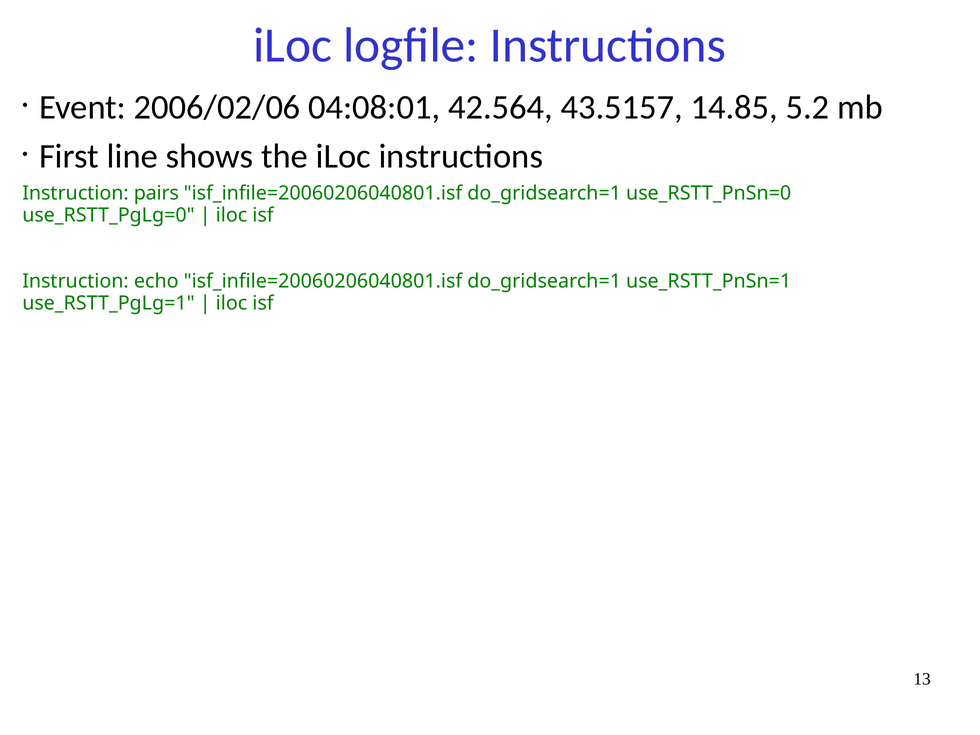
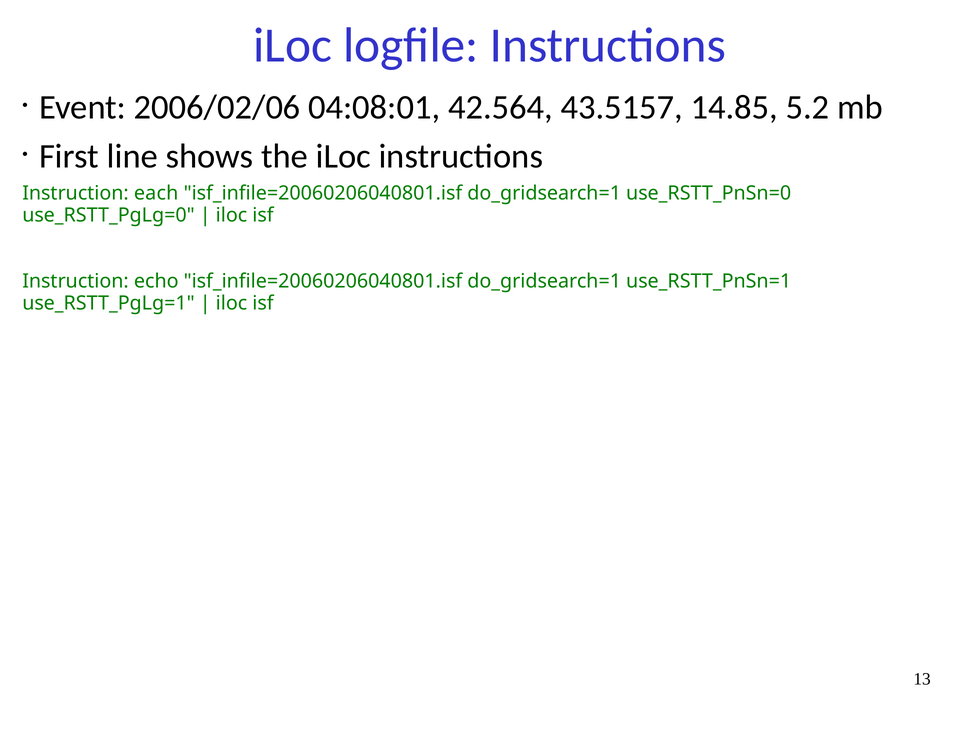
pairs: pairs -> each
